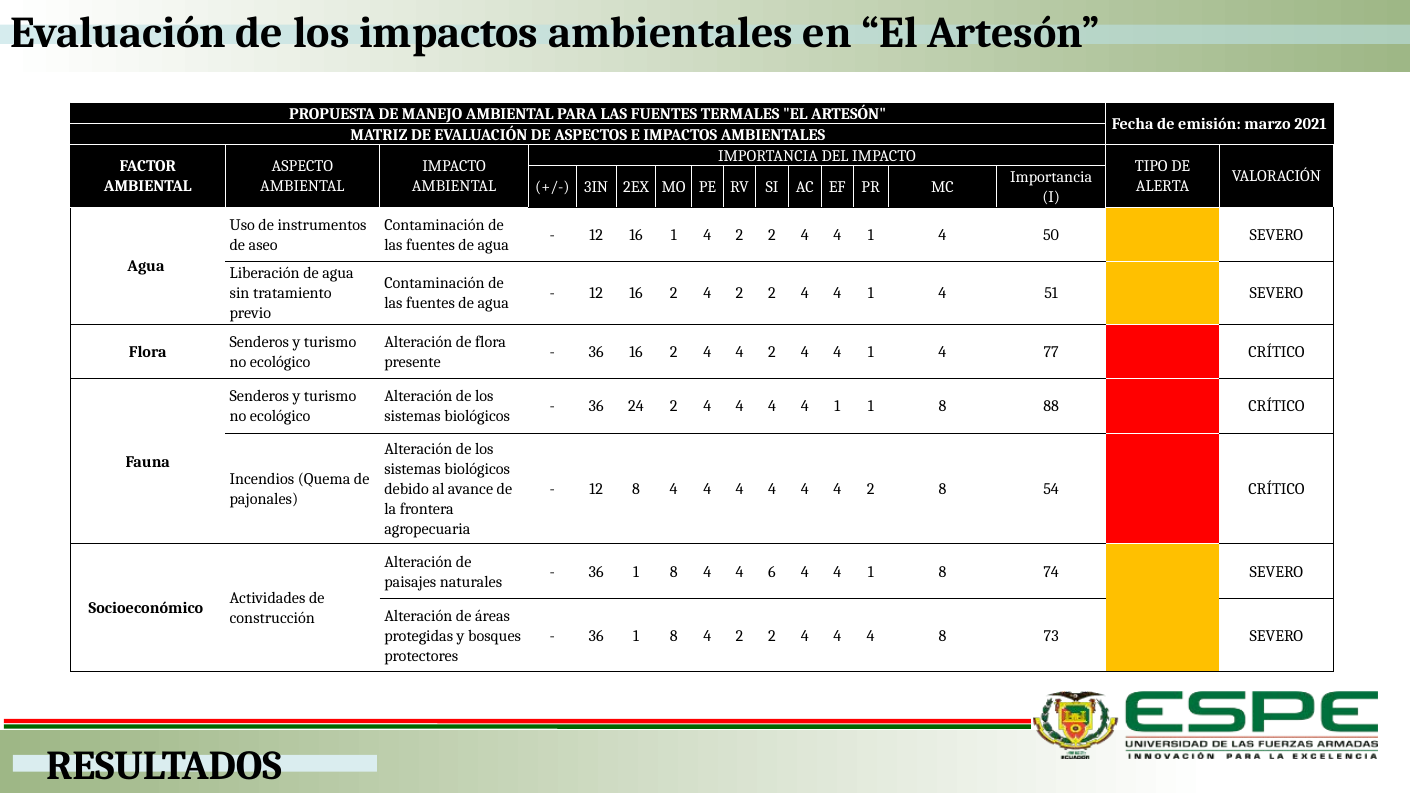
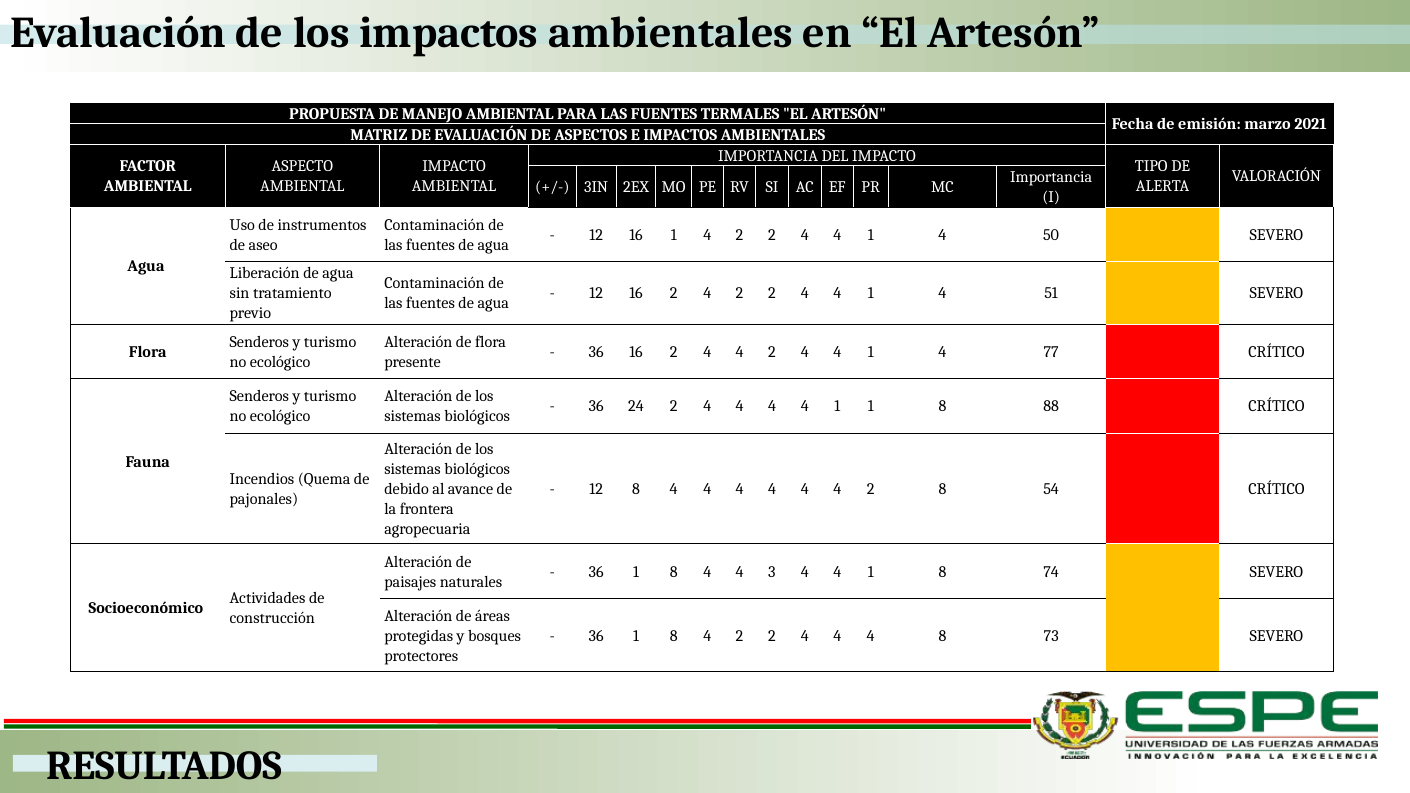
6: 6 -> 3
